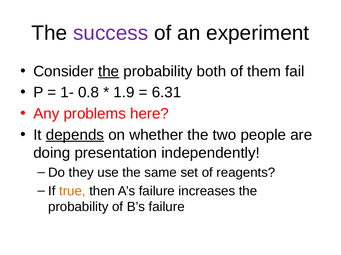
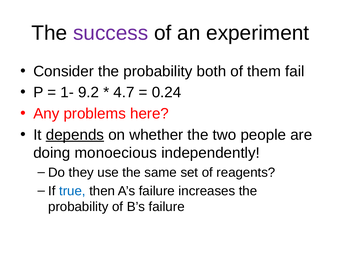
the at (109, 72) underline: present -> none
0.8: 0.8 -> 9.2
1.9: 1.9 -> 4.7
6.31: 6.31 -> 0.24
presentation: presentation -> monoecious
true colour: orange -> blue
